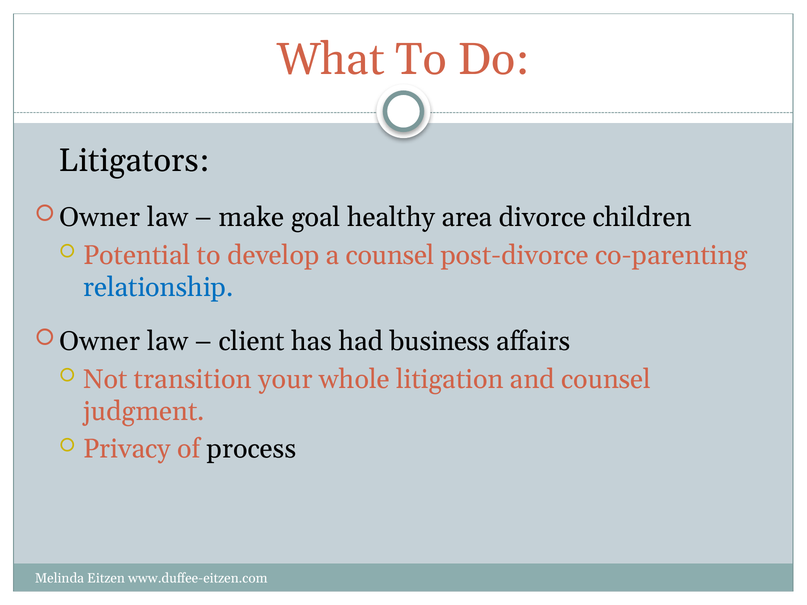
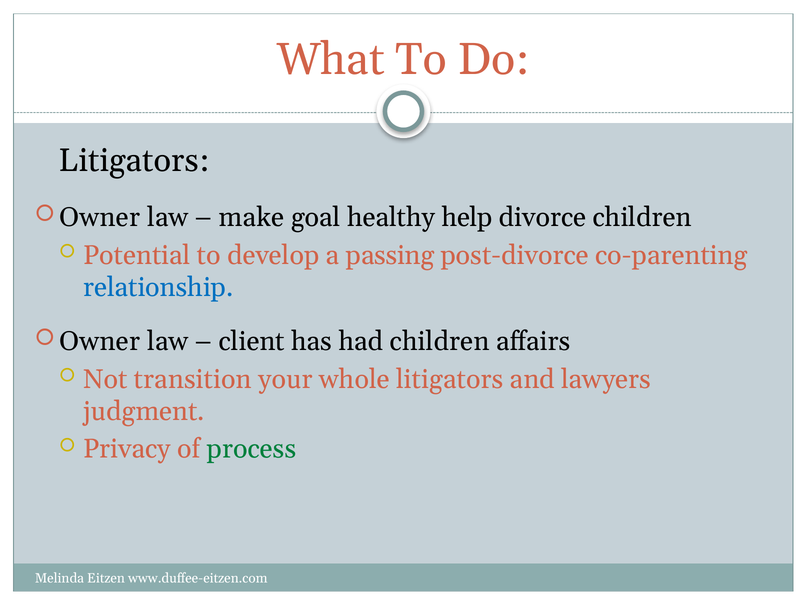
area: area -> help
a counsel: counsel -> passing
had business: business -> children
whole litigation: litigation -> litigators
and counsel: counsel -> lawyers
process colour: black -> green
